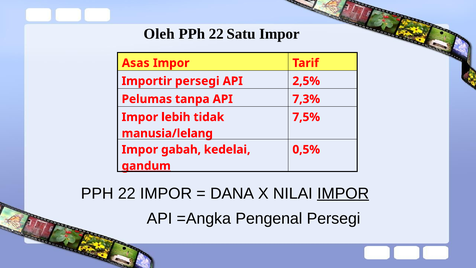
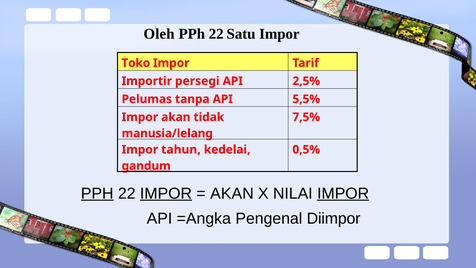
Asas: Asas -> Toko
7,3%: 7,3% -> 5,5%
Impor lebih: lebih -> akan
gabah: gabah -> tahun
PPH at (97, 193) underline: none -> present
IMPOR at (166, 193) underline: none -> present
DANA at (232, 193): DANA -> AKAN
Pengenal Persegi: Persegi -> Diimpor
